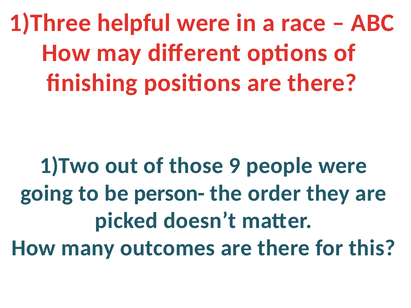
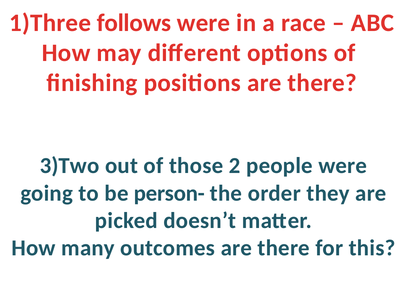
helpful: helpful -> follows
1)Two: 1)Two -> 3)Two
9: 9 -> 2
